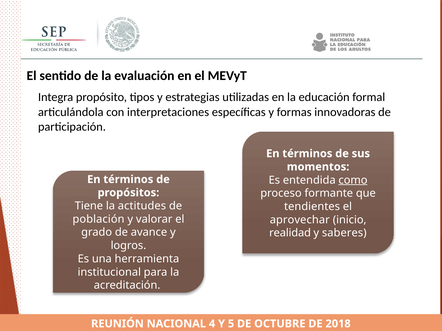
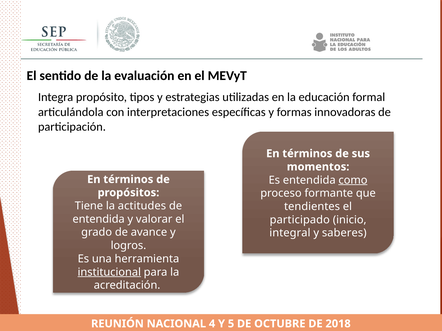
población at (99, 219): población -> entendida
aprovechar: aprovechar -> participado
realidad: realidad -> integral
institucional underline: none -> present
